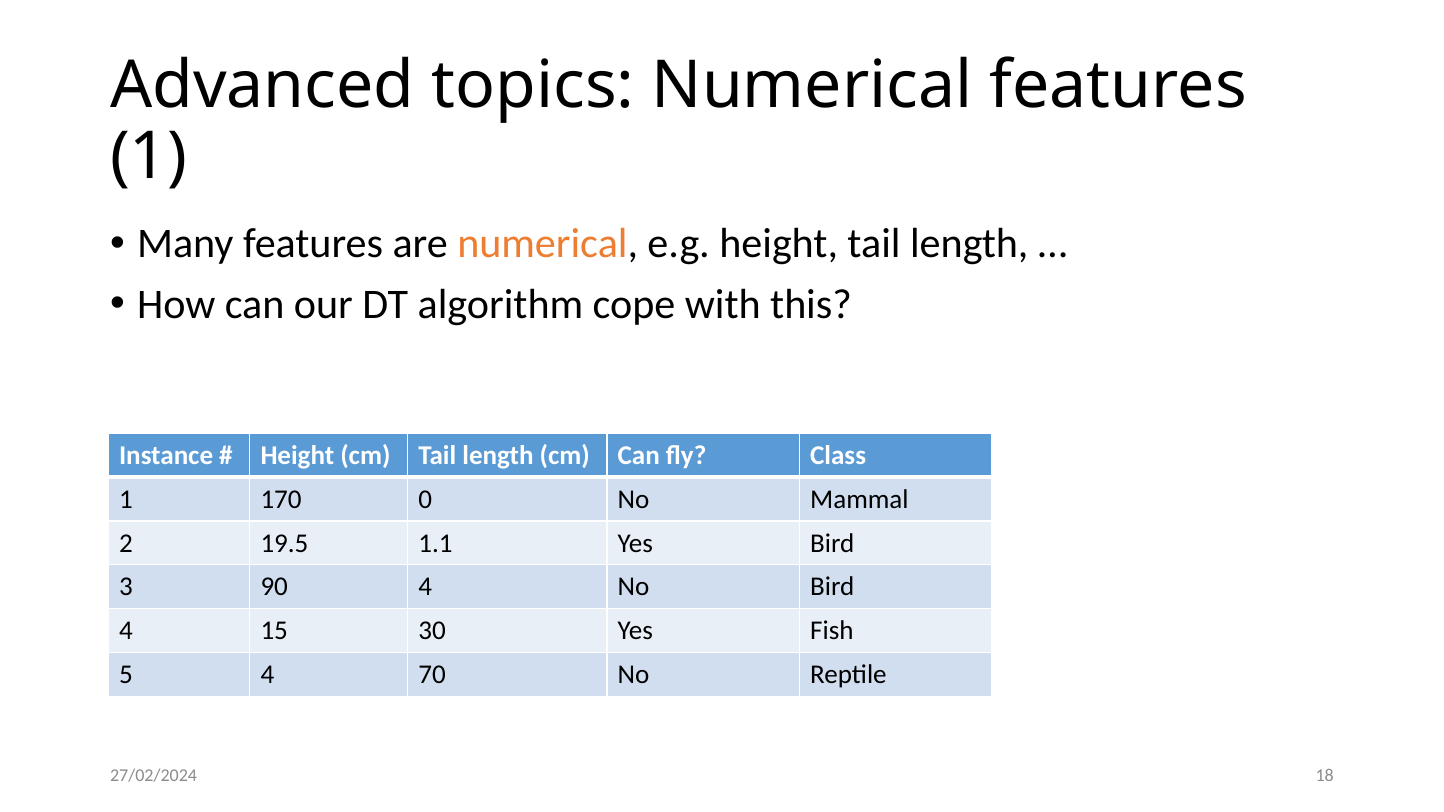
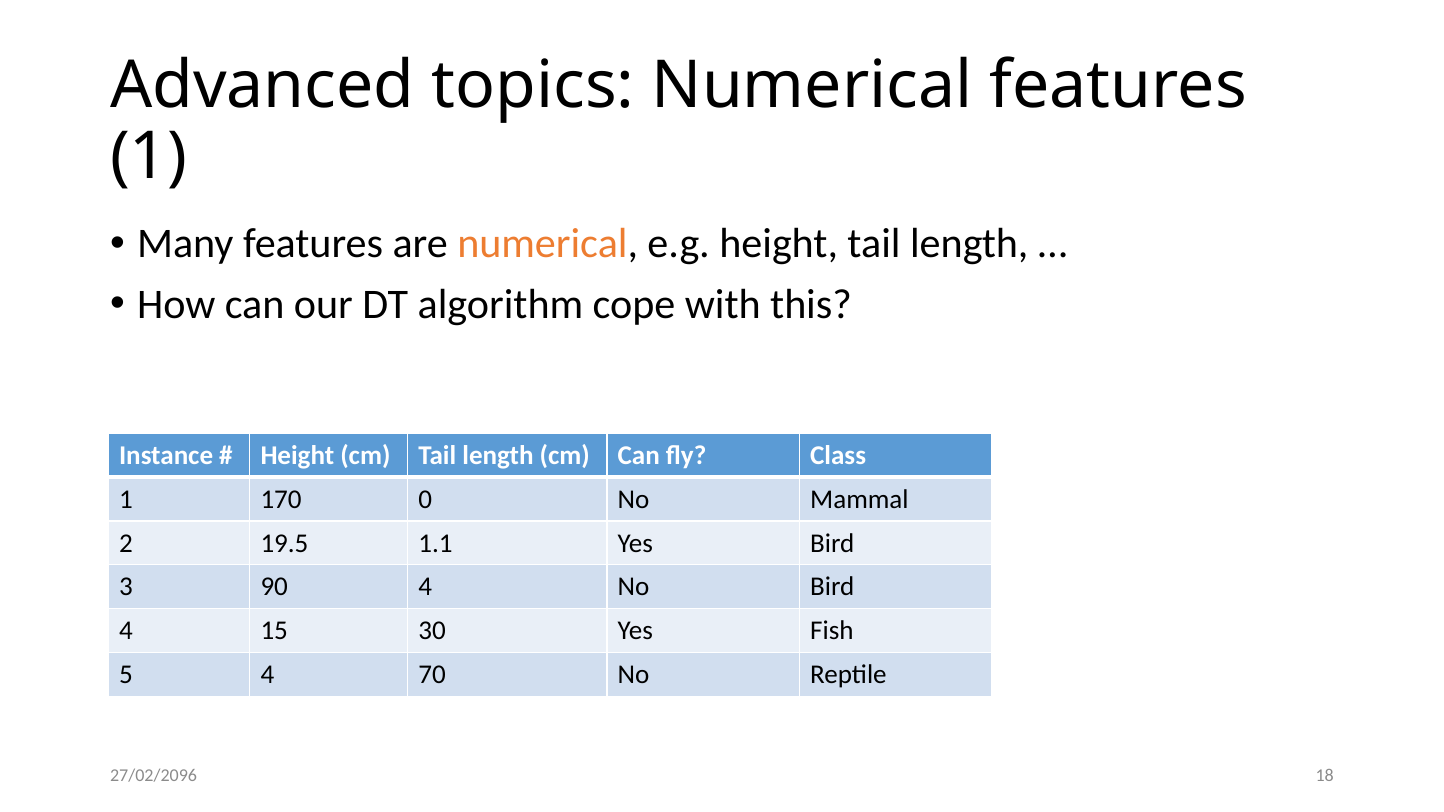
27/02/2024: 27/02/2024 -> 27/02/2096
